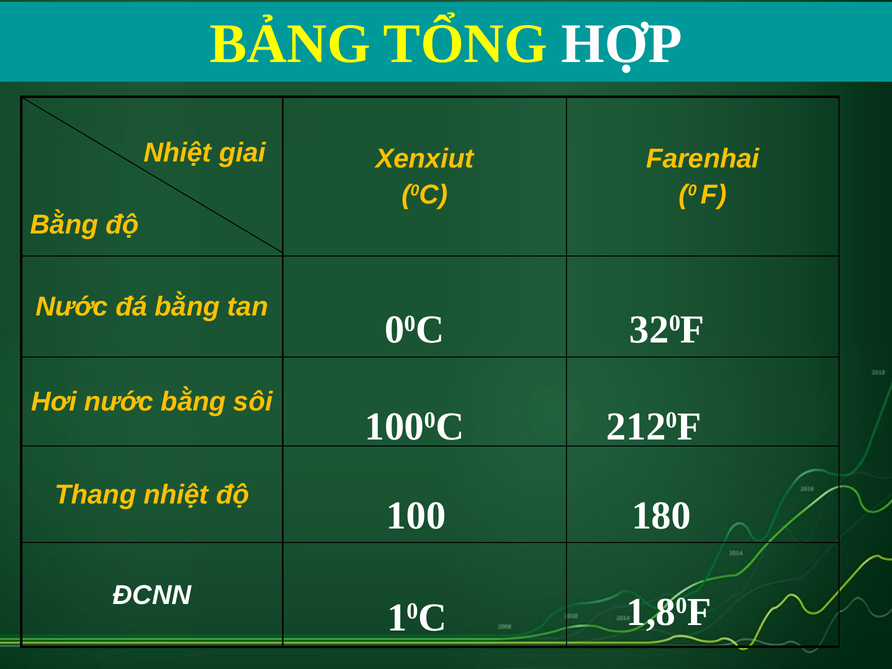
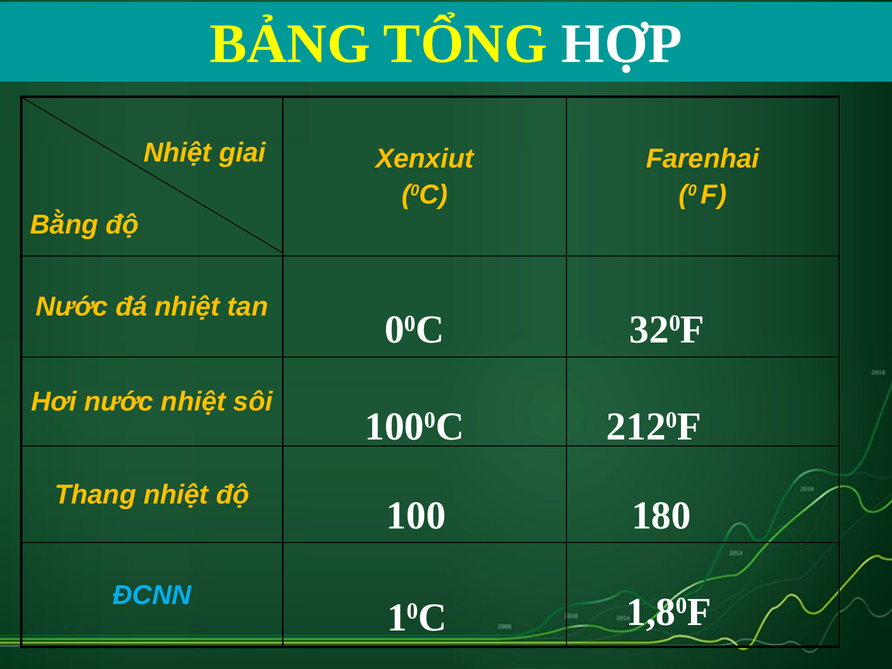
đá bằng: bằng -> nhiệt
nước bằng: bằng -> nhiệt
ĐCNN colour: white -> light blue
